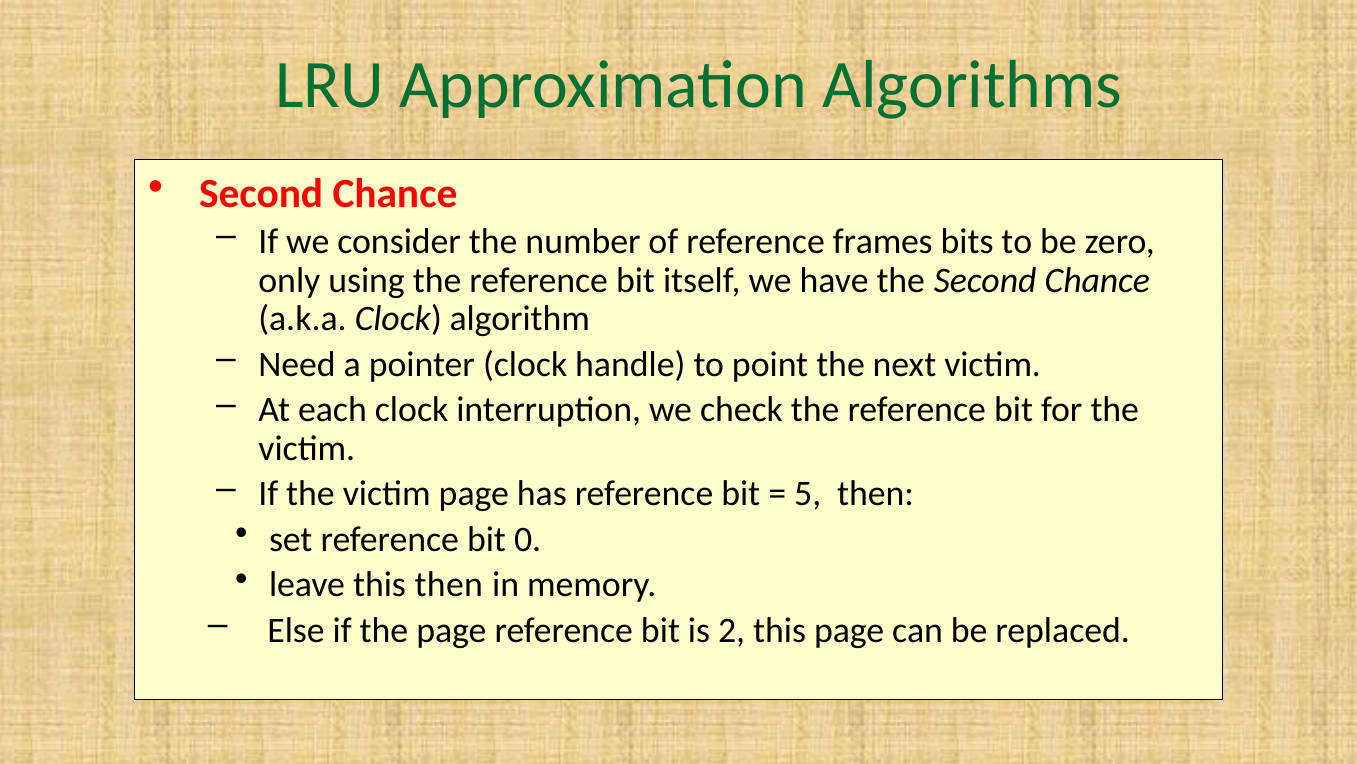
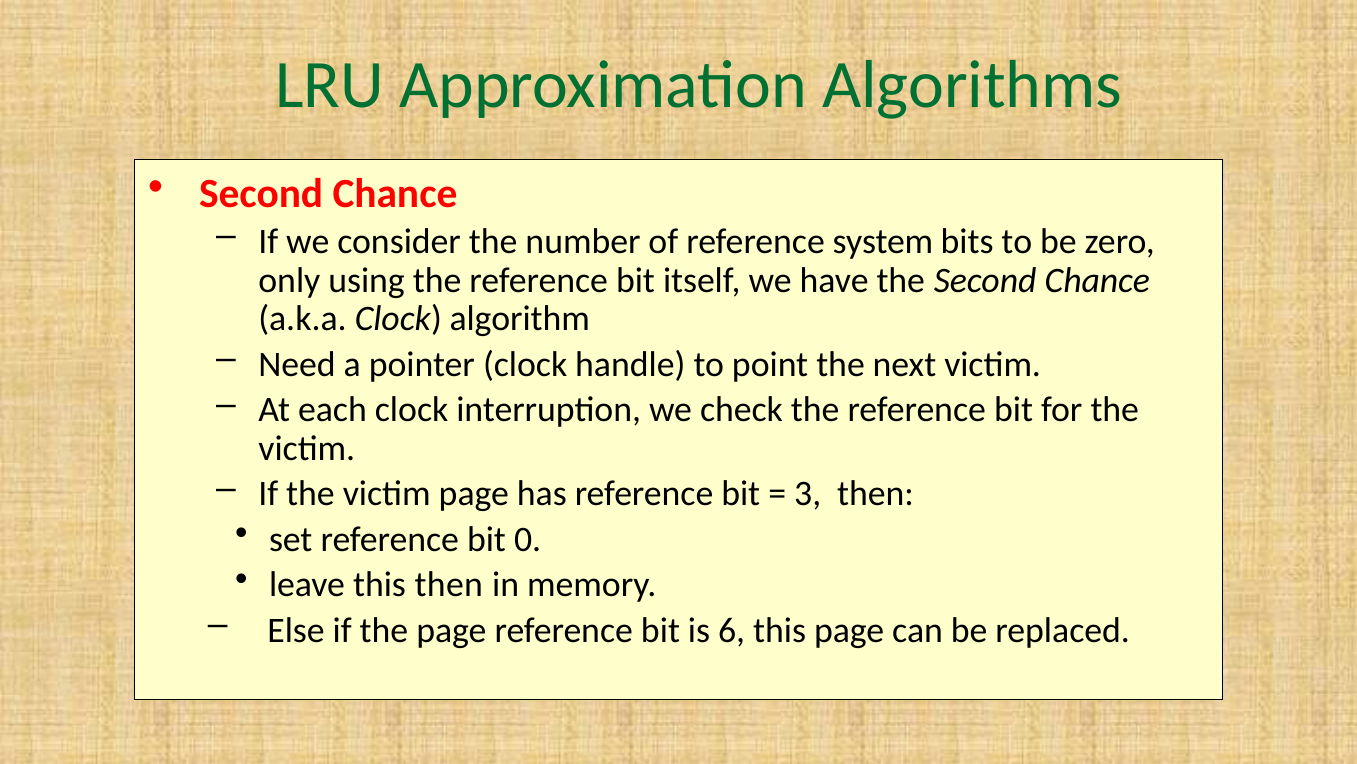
frames: frames -> system
5: 5 -> 3
2: 2 -> 6
